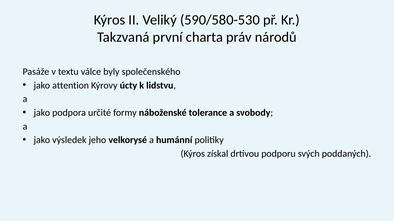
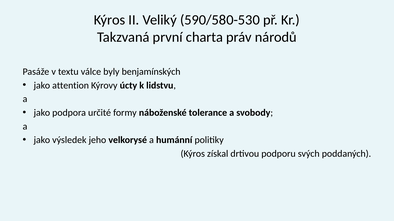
společenského: společenského -> benjamínských
